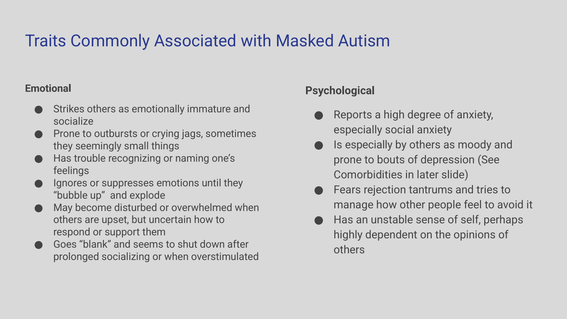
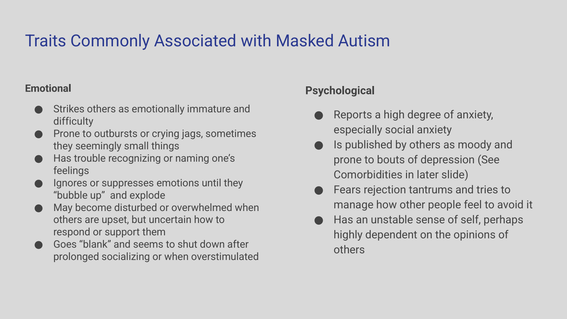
socialize: socialize -> difficulty
Is especially: especially -> published
